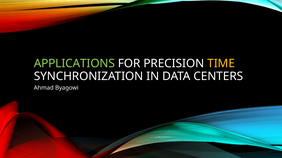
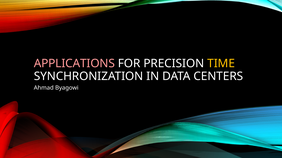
APPLICATIONS colour: light green -> pink
